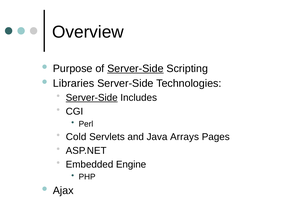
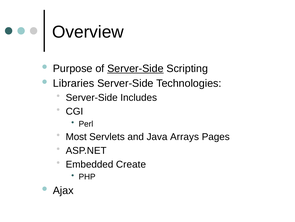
Server-Side at (92, 97) underline: present -> none
Cold: Cold -> Most
Engine: Engine -> Create
